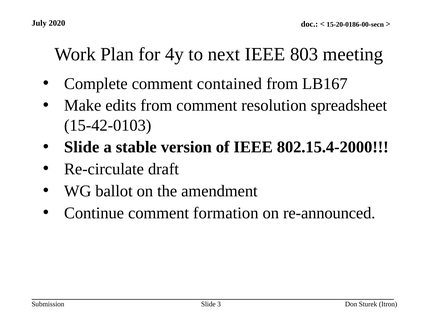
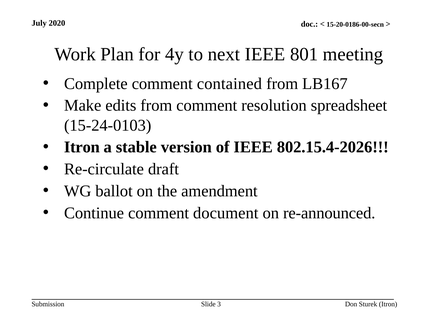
803: 803 -> 801
15-42-0103: 15-42-0103 -> 15-24-0103
Slide at (82, 147): Slide -> Itron
802.15.4-2000: 802.15.4-2000 -> 802.15.4-2026
formation: formation -> document
